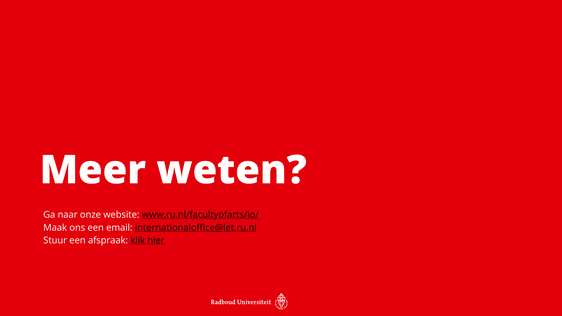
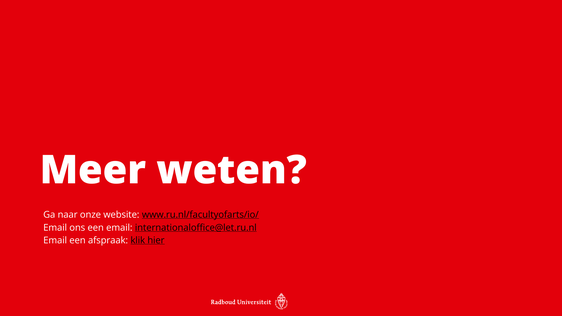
Maak at (55, 228): Maak -> Email
Stuur at (55, 240): Stuur -> Email
